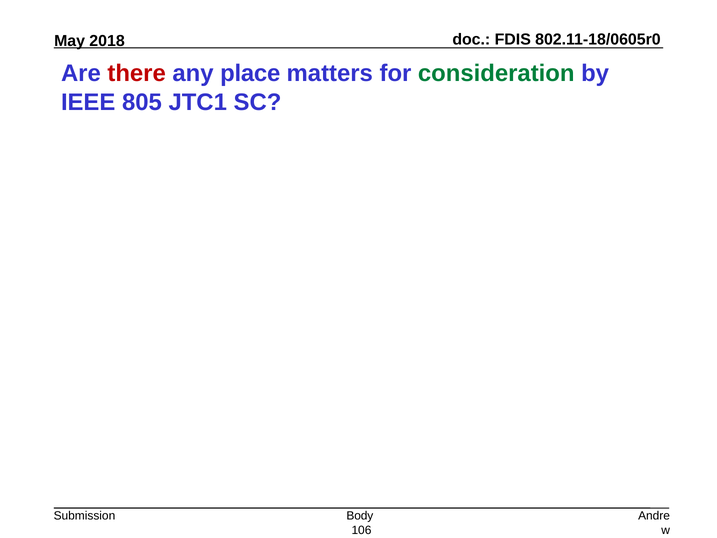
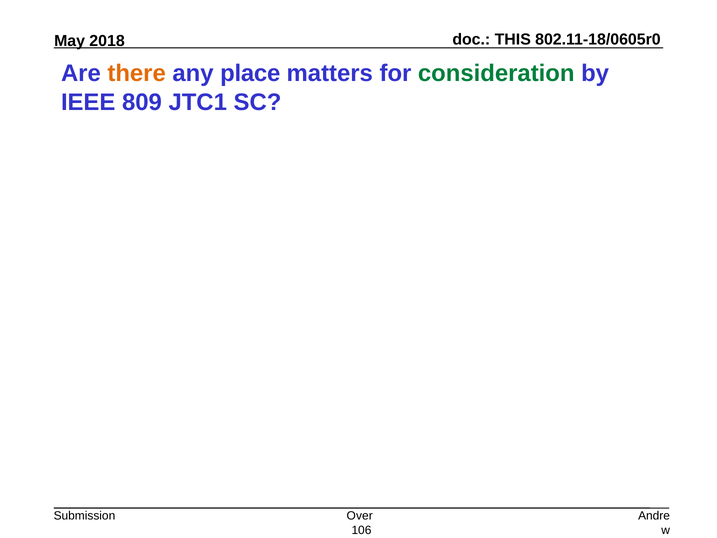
FDIS: FDIS -> THIS
there colour: red -> orange
805: 805 -> 809
Body: Body -> Over
